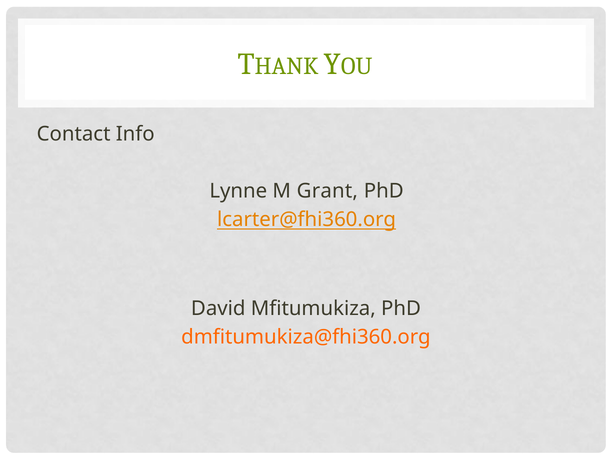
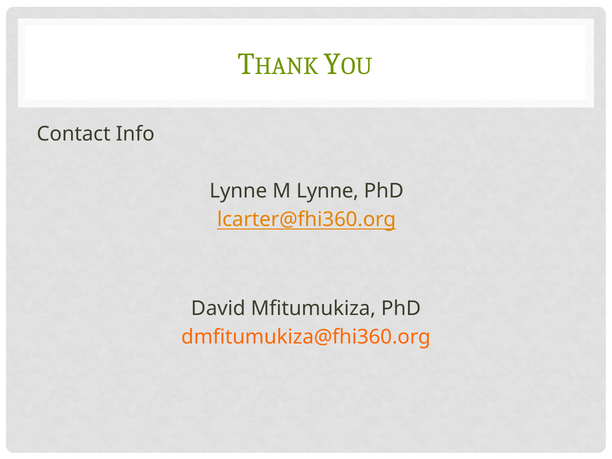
M Grant: Grant -> Lynne
